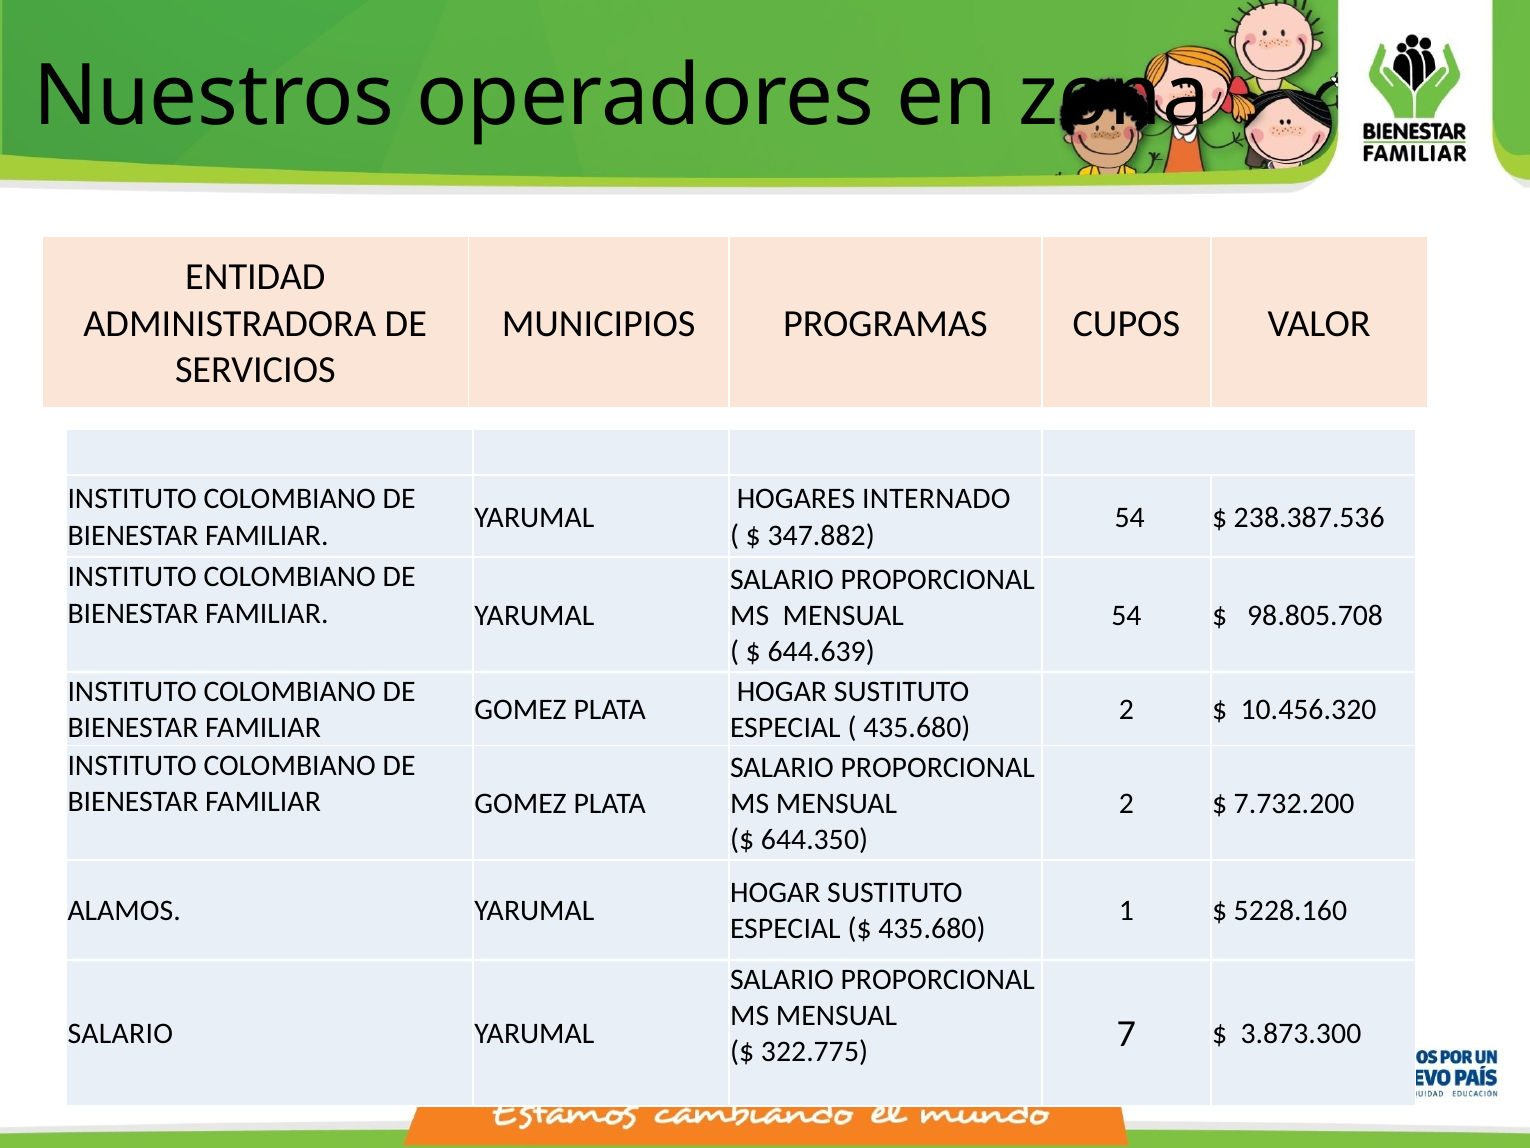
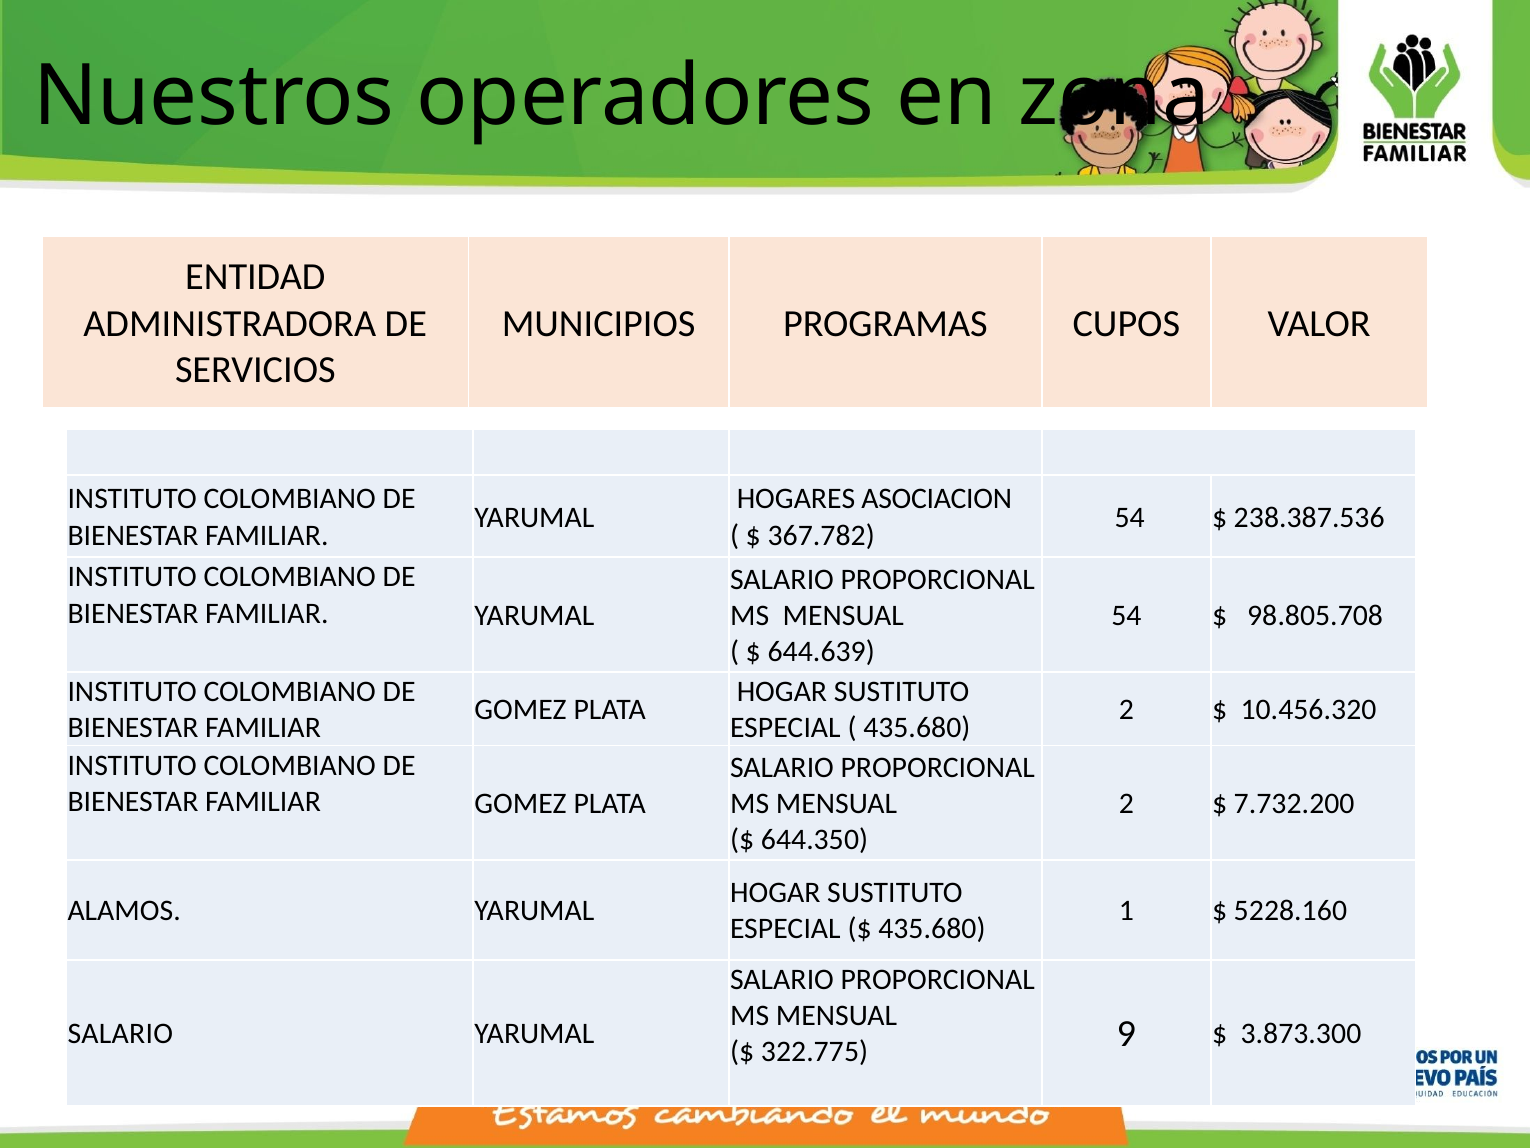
INTERNADO: INTERNADO -> ASOCIACION
347.882: 347.882 -> 367.782
7: 7 -> 9
